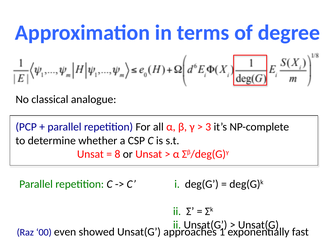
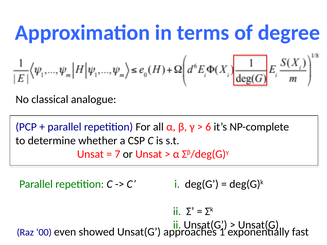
3: 3 -> 6
8: 8 -> 7
